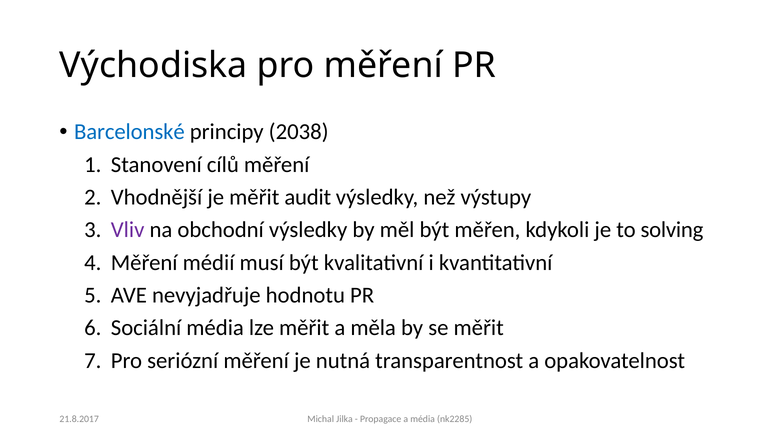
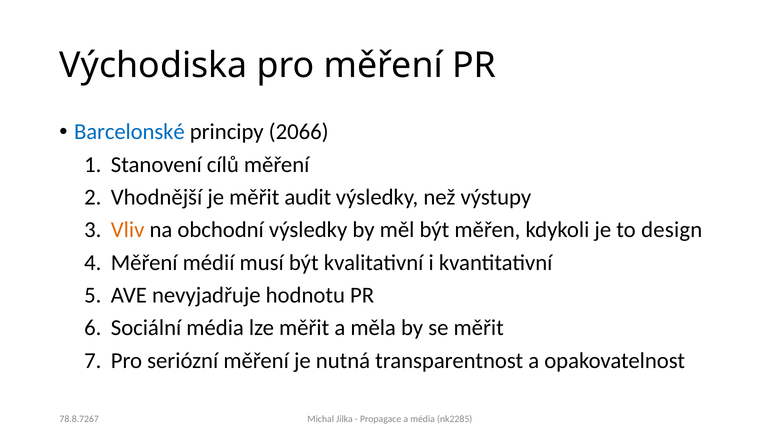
2038: 2038 -> 2066
Vliv colour: purple -> orange
solving: solving -> design
21.8.2017: 21.8.2017 -> 78.8.7267
